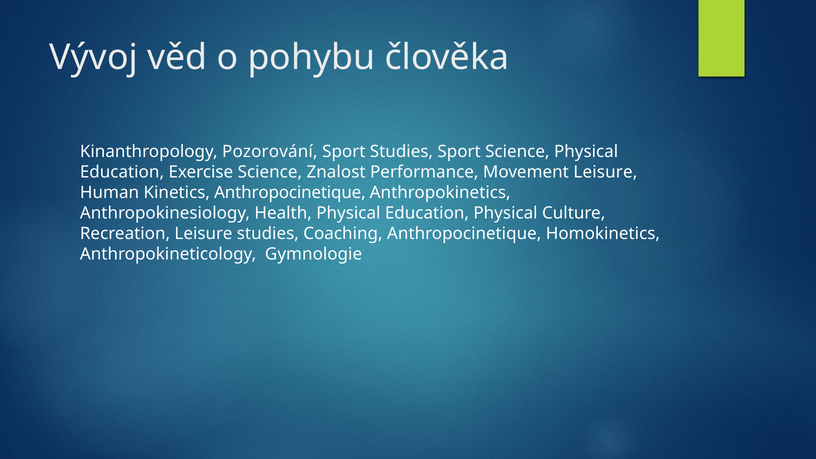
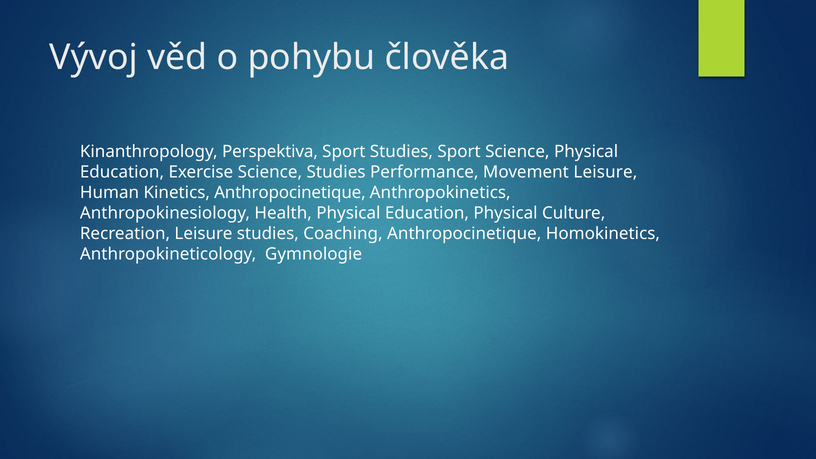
Pozorování: Pozorování -> Perspektiva
Science Znalost: Znalost -> Studies
